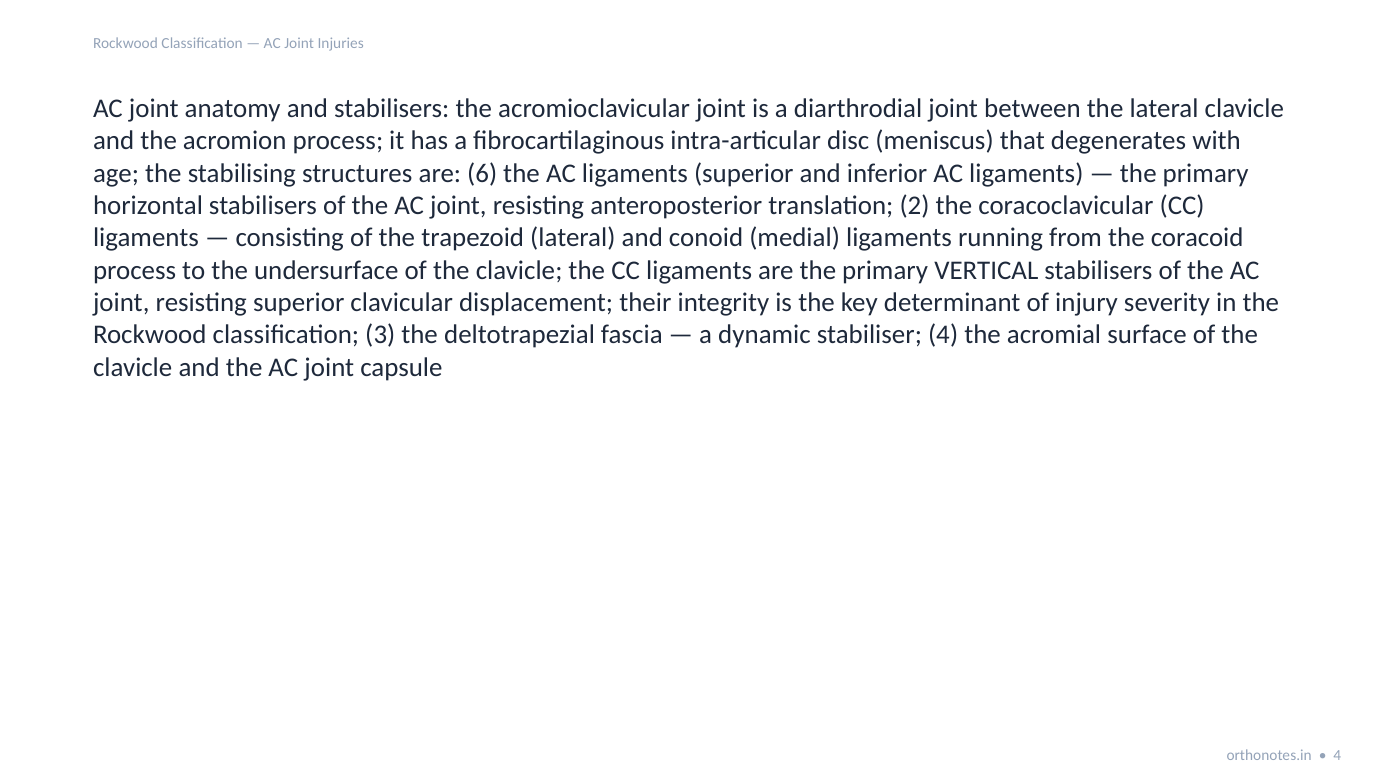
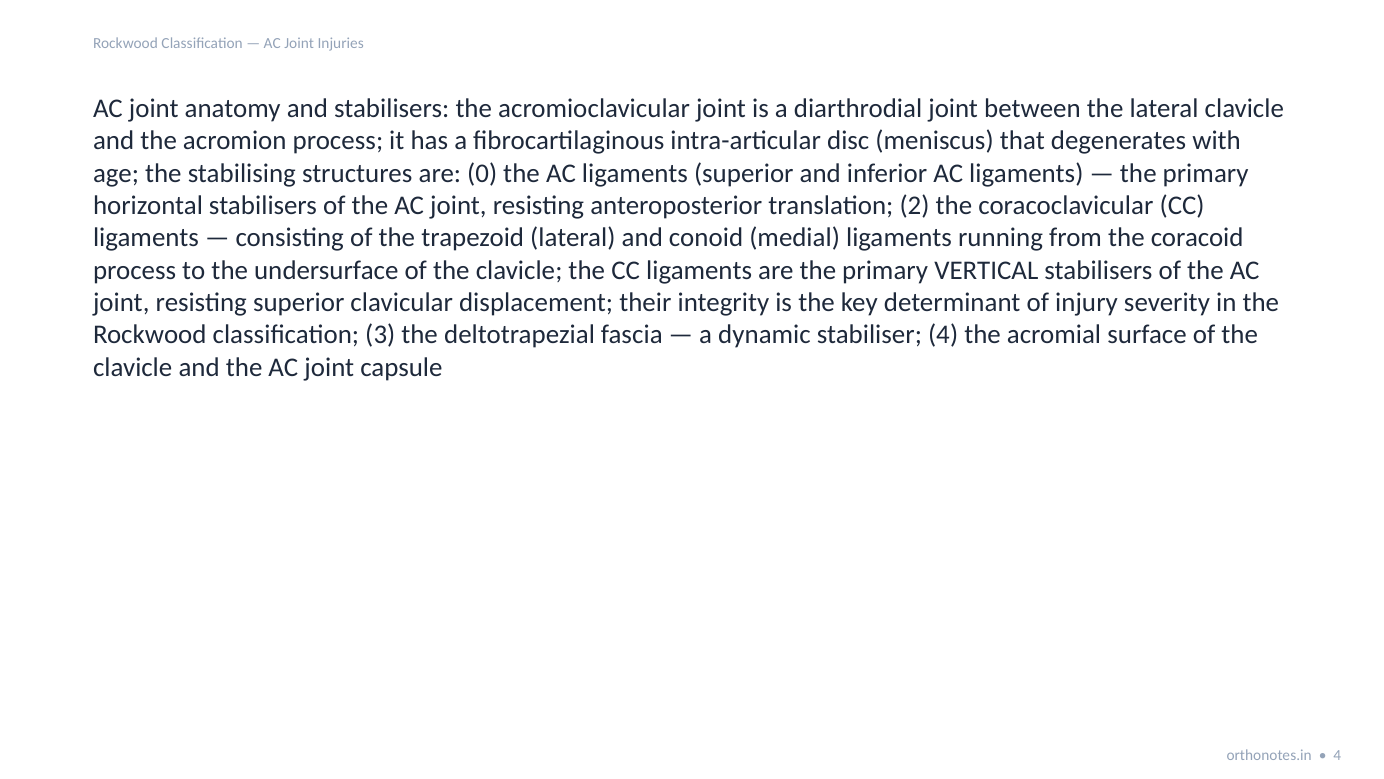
6: 6 -> 0
